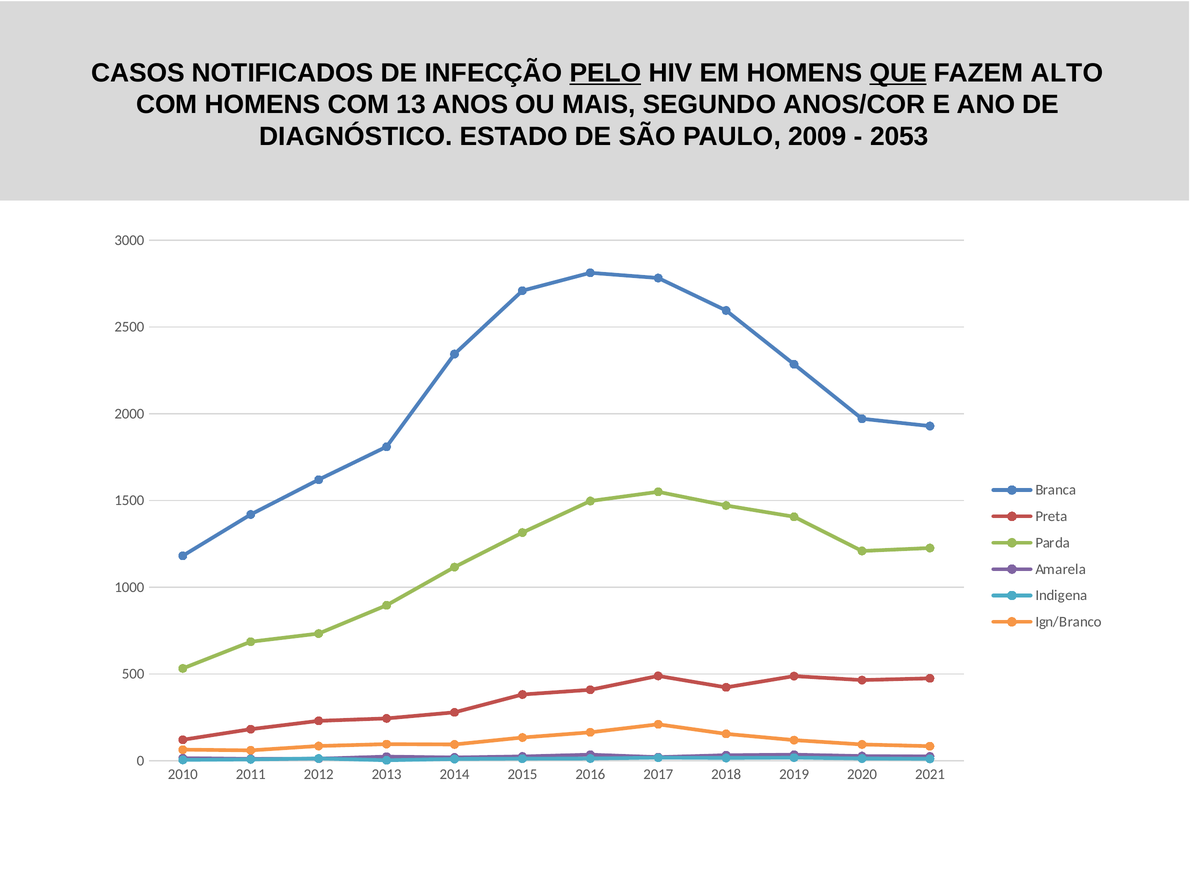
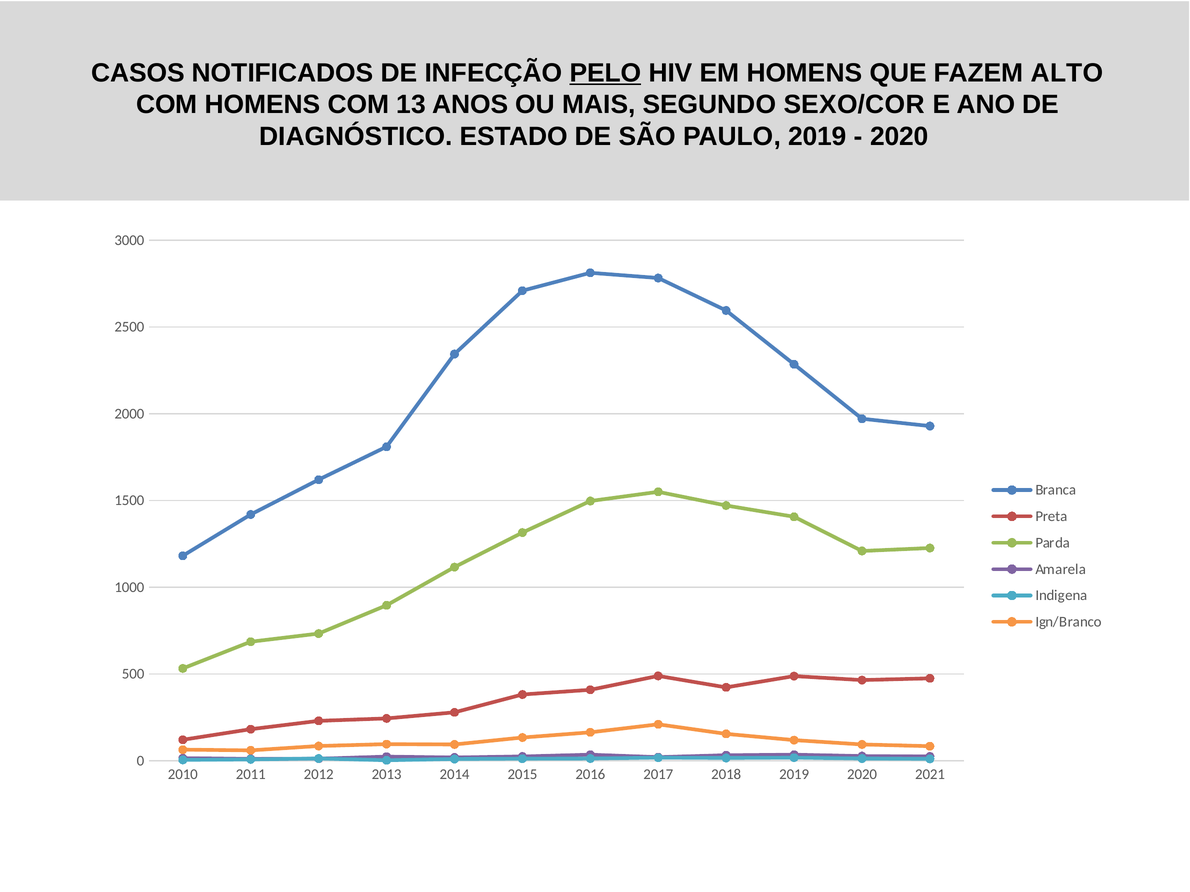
QUE underline: present -> none
ANOS/COR: ANOS/COR -> SEXO/COR
PAULO 2009: 2009 -> 2019
2053 at (899, 136): 2053 -> 2020
